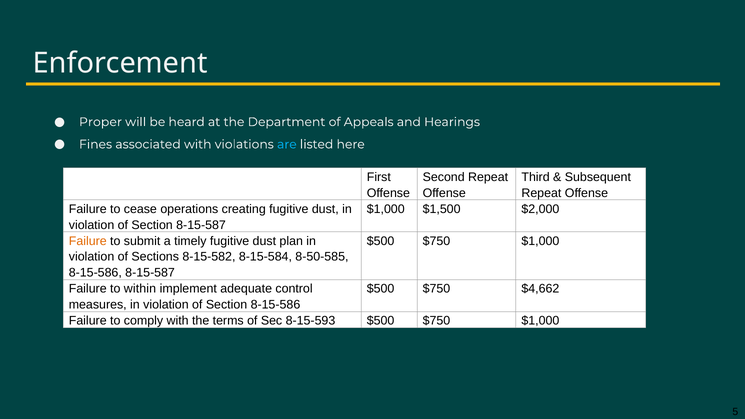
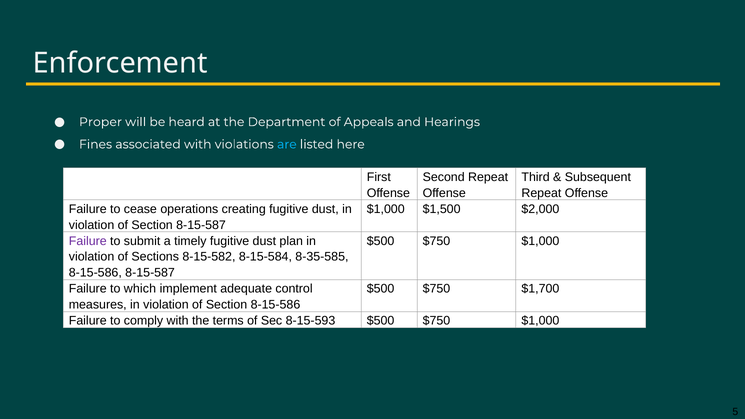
Failure at (88, 241) colour: orange -> purple
8-50-585: 8-50-585 -> 8-35-585
within: within -> which
$4,662: $4,662 -> $1,700
